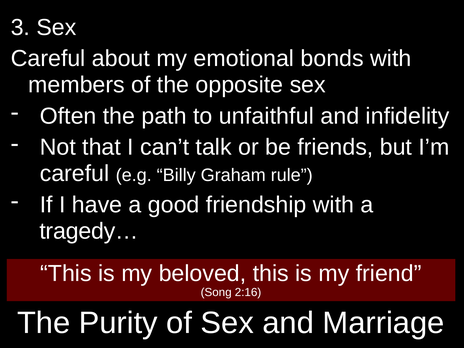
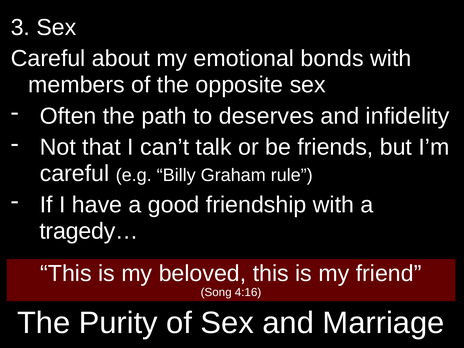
unfaithful: unfaithful -> deserves
2:16: 2:16 -> 4:16
